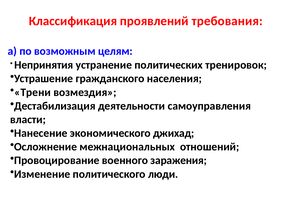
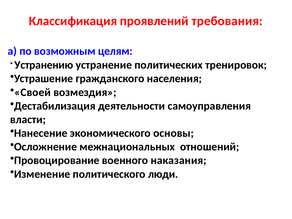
Непринятия: Непринятия -> Устранению
Трени: Трени -> Своей
джихад: джихад -> основы
заражения: заражения -> наказания
